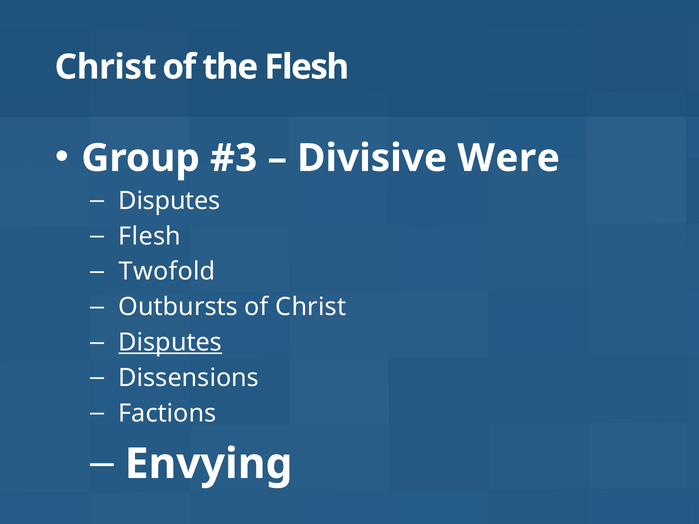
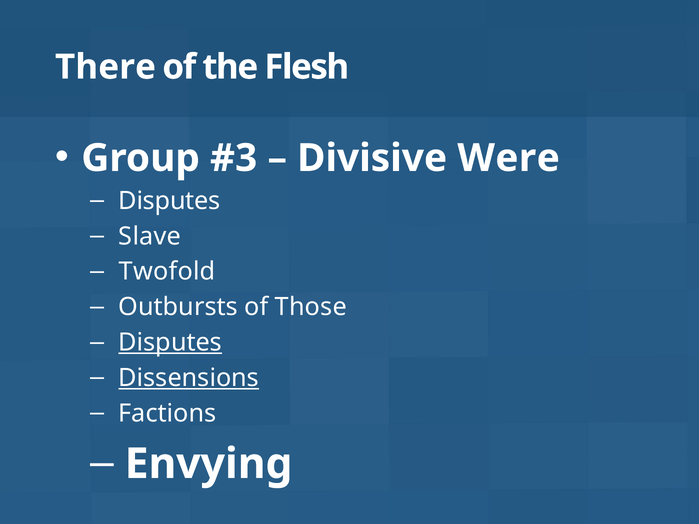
Christ at (106, 67): Christ -> There
Flesh at (150, 236): Flesh -> Slave
of Christ: Christ -> Those
Dissensions underline: none -> present
